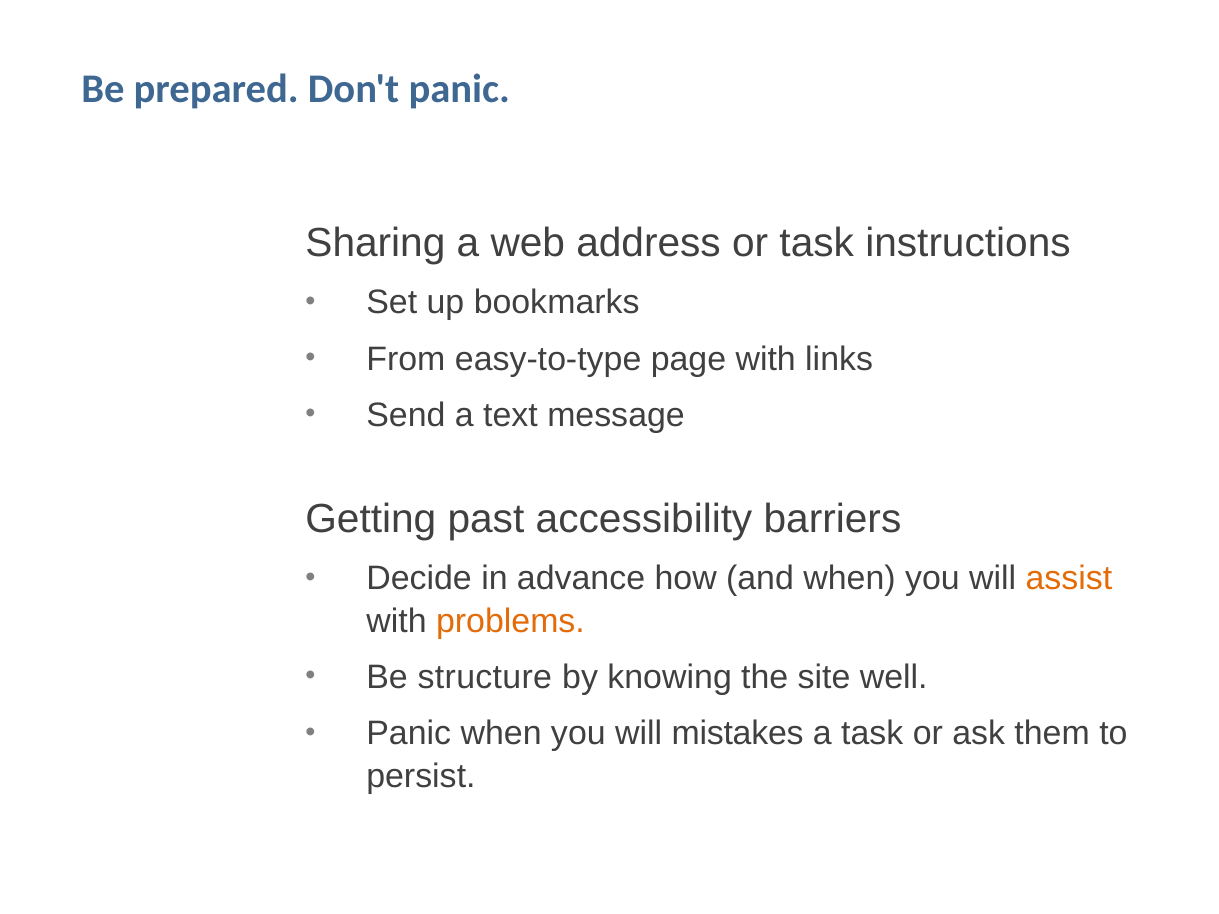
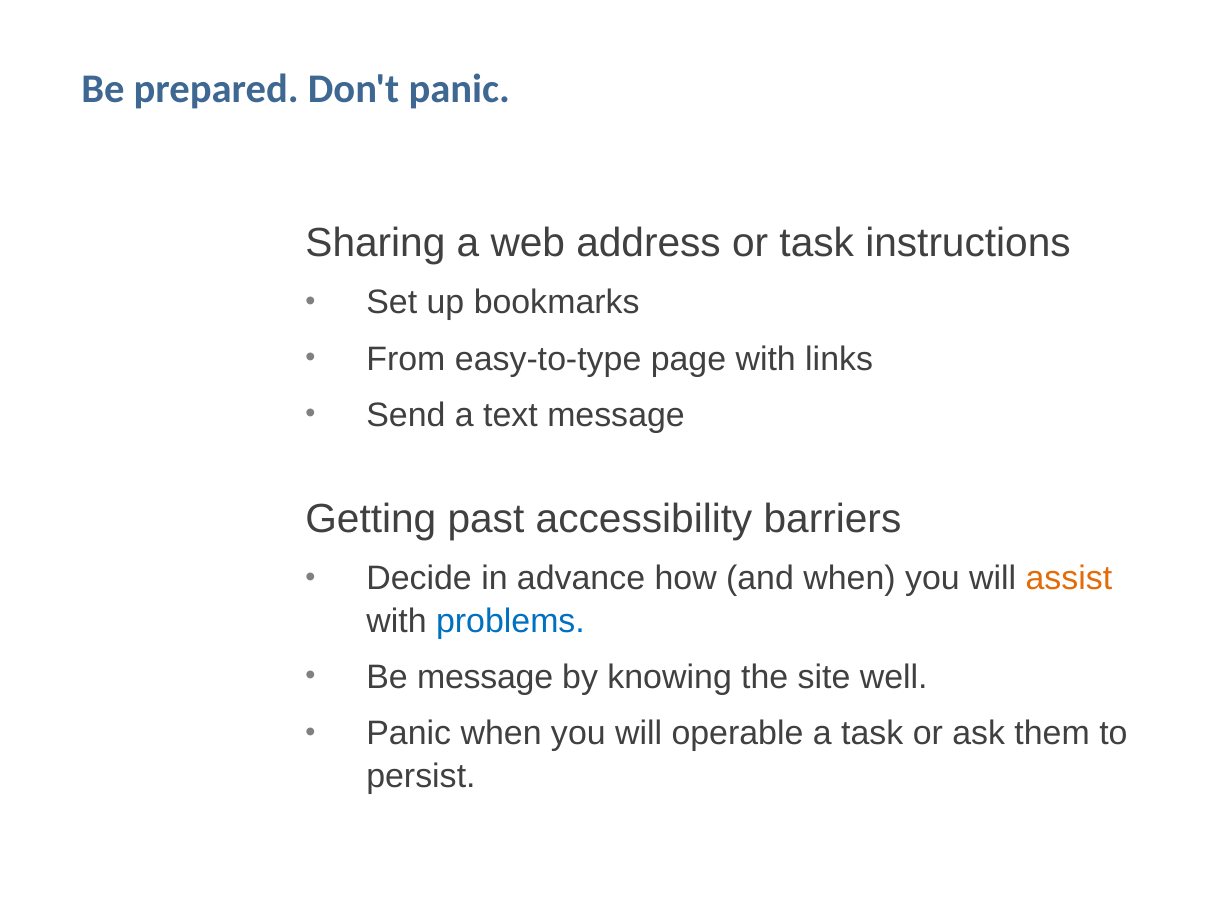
problems colour: orange -> blue
Be structure: structure -> message
mistakes: mistakes -> operable
